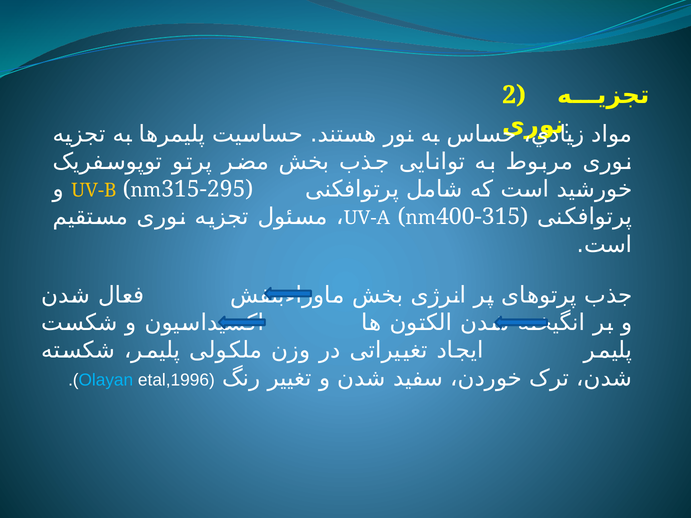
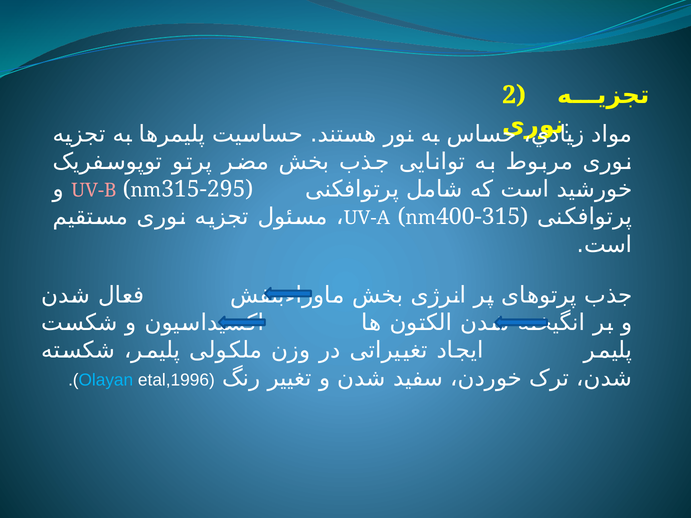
UV-B colour: yellow -> pink
